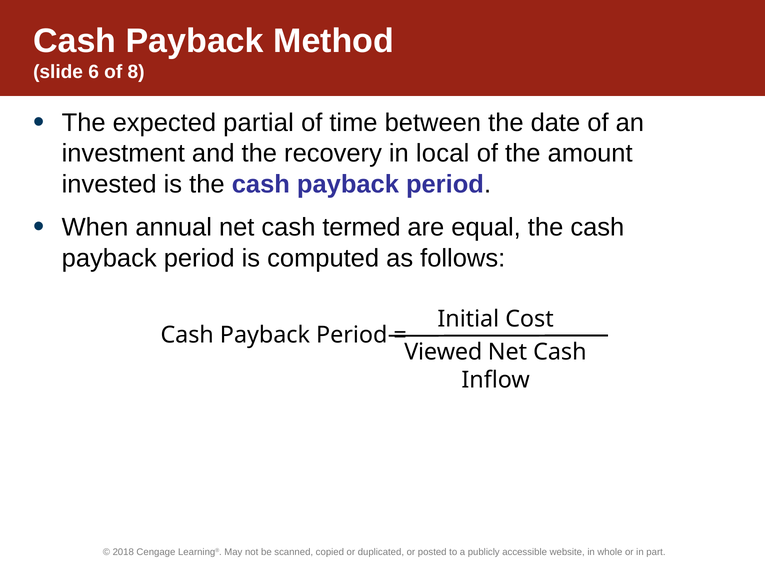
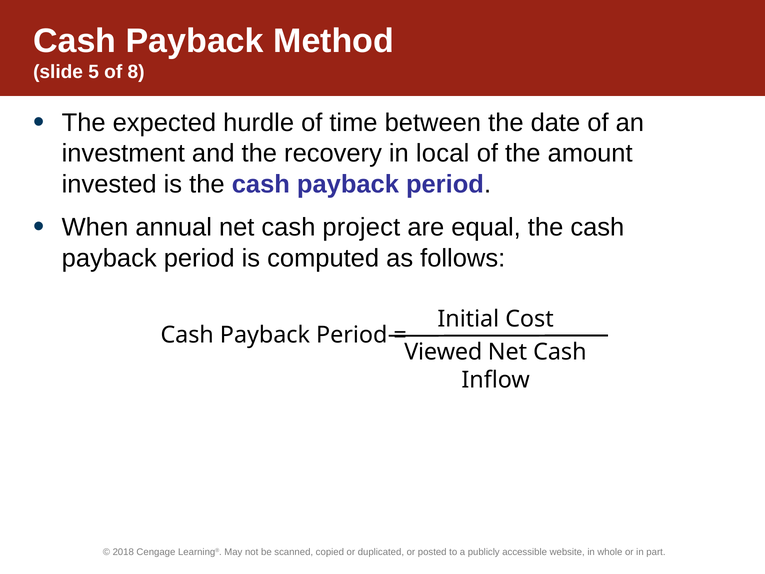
6: 6 -> 5
partial: partial -> hurdle
termed: termed -> project
